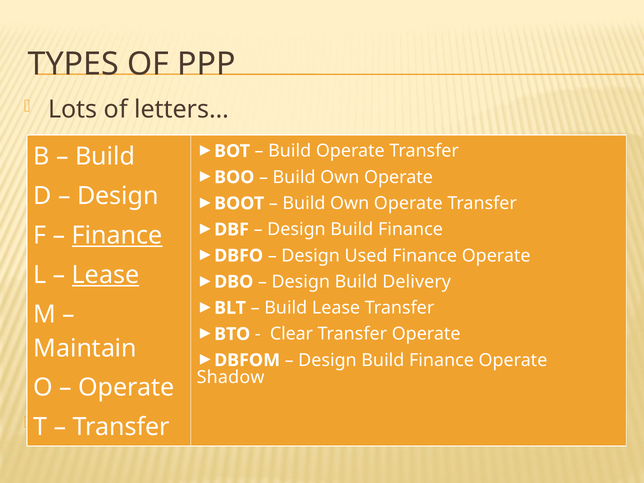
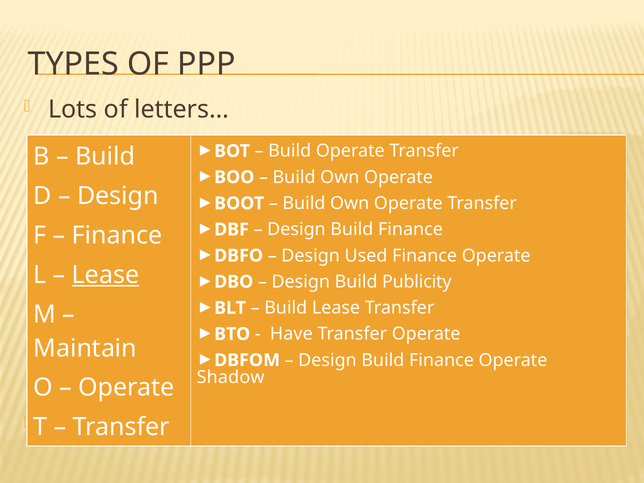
Finance at (117, 235) underline: present -> none
Delivery: Delivery -> Publicity
Clear: Clear -> Have
